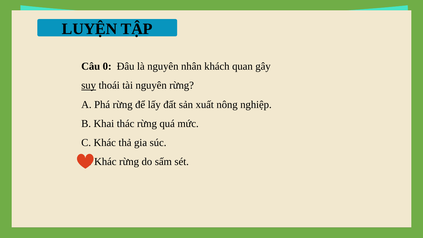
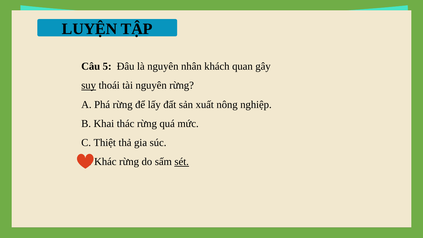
0: 0 -> 5
C Khác: Khác -> Thiệt
sét underline: none -> present
